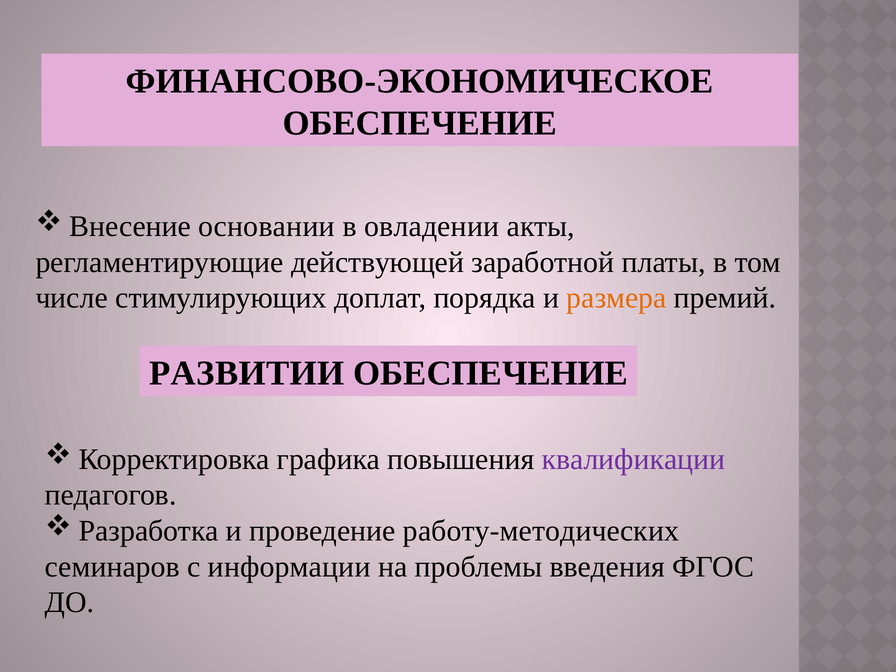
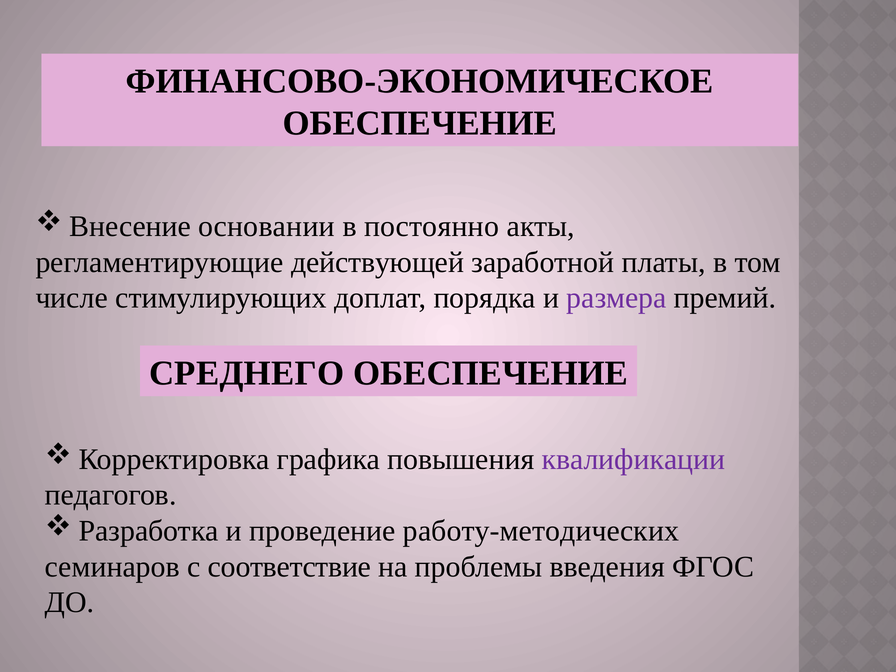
овладении: овладении -> постоянно
размера colour: orange -> purple
РАЗВИТИИ: РАЗВИТИИ -> СРЕДНЕГО
информации: информации -> соответствие
